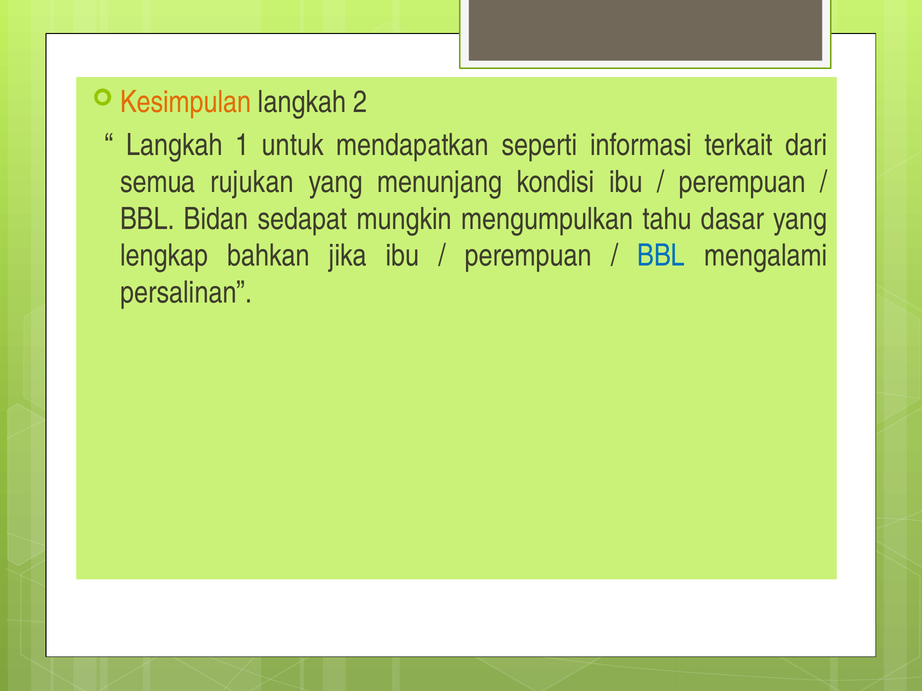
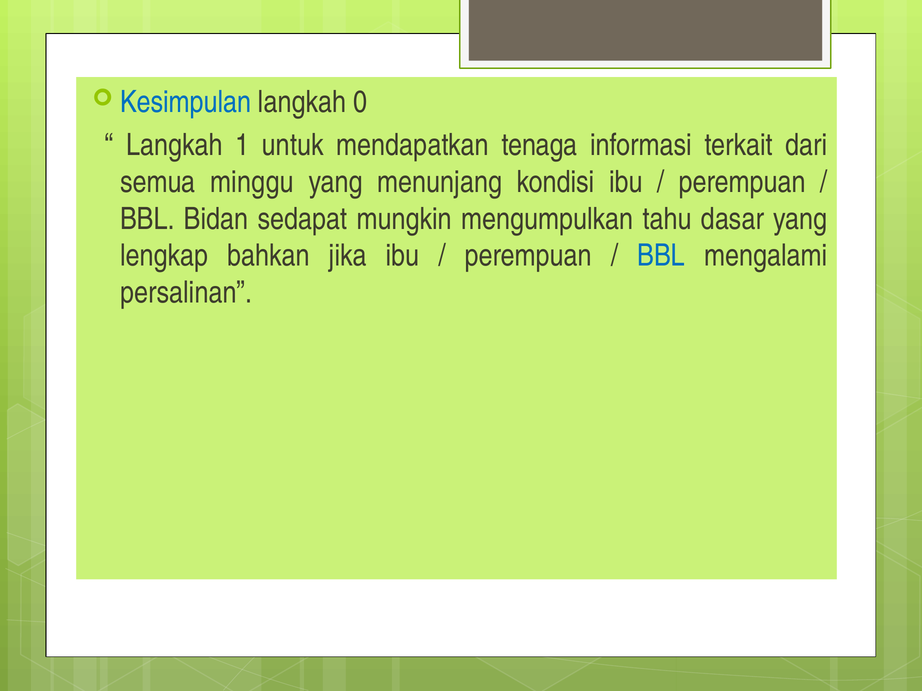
Kesimpulan colour: orange -> blue
2: 2 -> 0
seperti: seperti -> tenaga
rujukan: rujukan -> minggu
